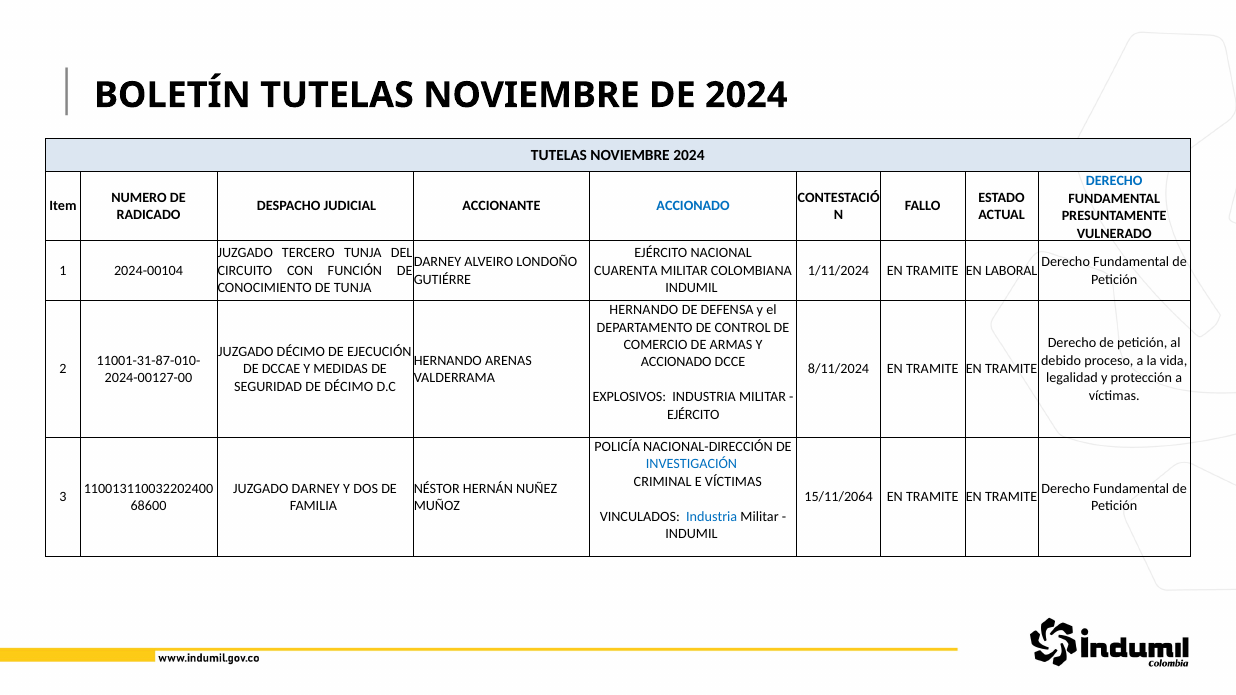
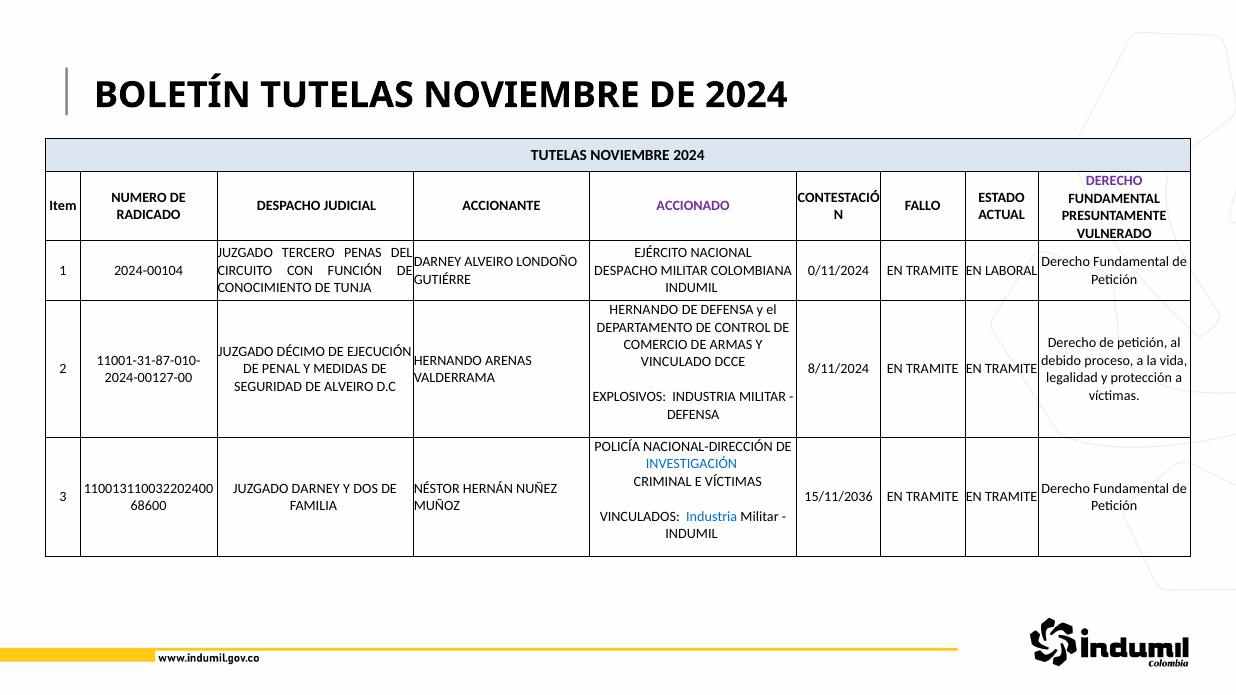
DERECHO at (1114, 181) colour: blue -> purple
ACCIONADO at (693, 206) colour: blue -> purple
TERCERO TUNJA: TUNJA -> PENAS
CUARENTA at (626, 271): CUARENTA -> DESPACHO
1/11/2024: 1/11/2024 -> 0/11/2024
ACCIONADO at (676, 362): ACCIONADO -> VINCULADO
DCCAE: DCCAE -> PENAL
DE DÉCIMO: DÉCIMO -> ALVEIRO
EJÉRCITO at (693, 415): EJÉRCITO -> DEFENSA
15/11/2064: 15/11/2064 -> 15/11/2036
